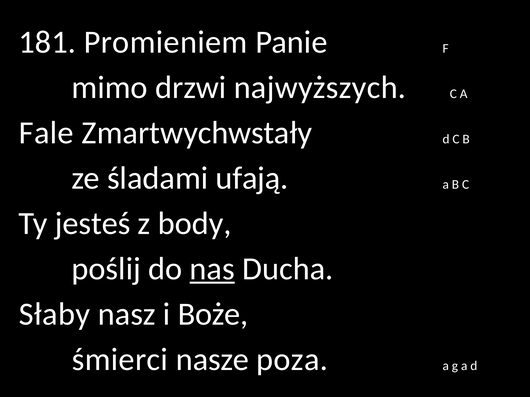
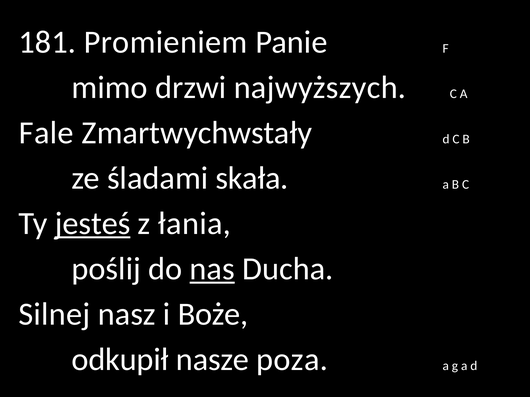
ufają: ufają -> skała
jesteś underline: none -> present
body: body -> łania
Słaby: Słaby -> Silnej
śmierci: śmierci -> odkupił
